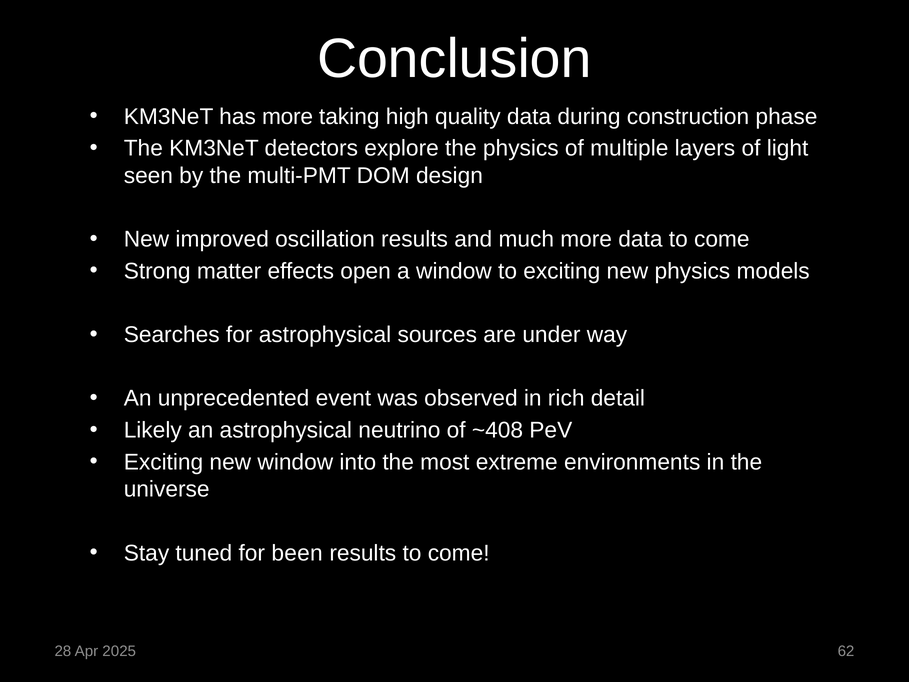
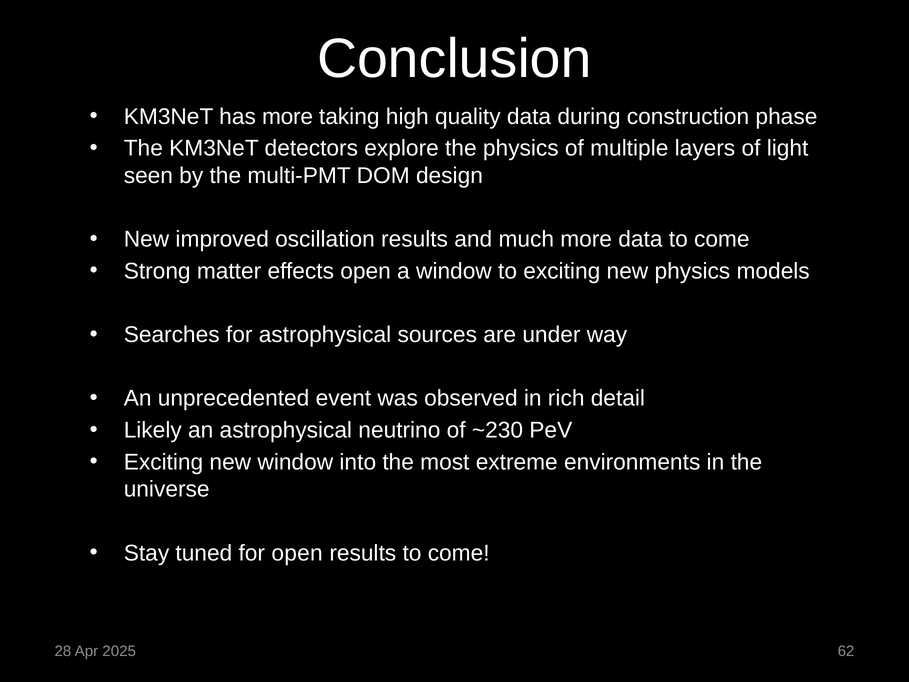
~408: ~408 -> ~230
for been: been -> open
